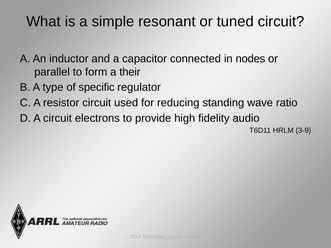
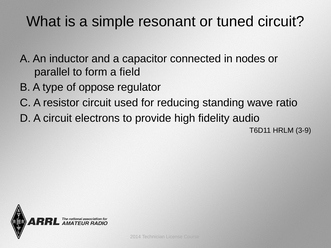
their: their -> field
specific: specific -> oppose
